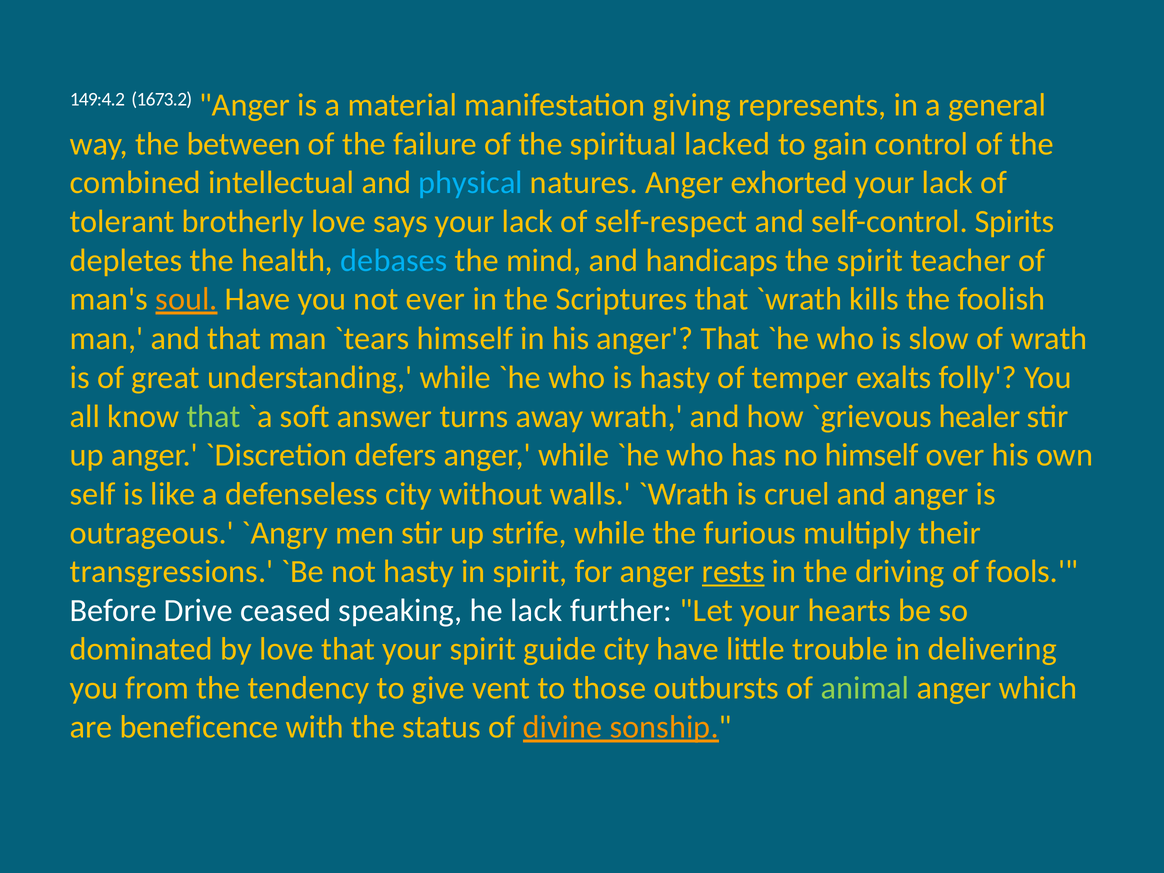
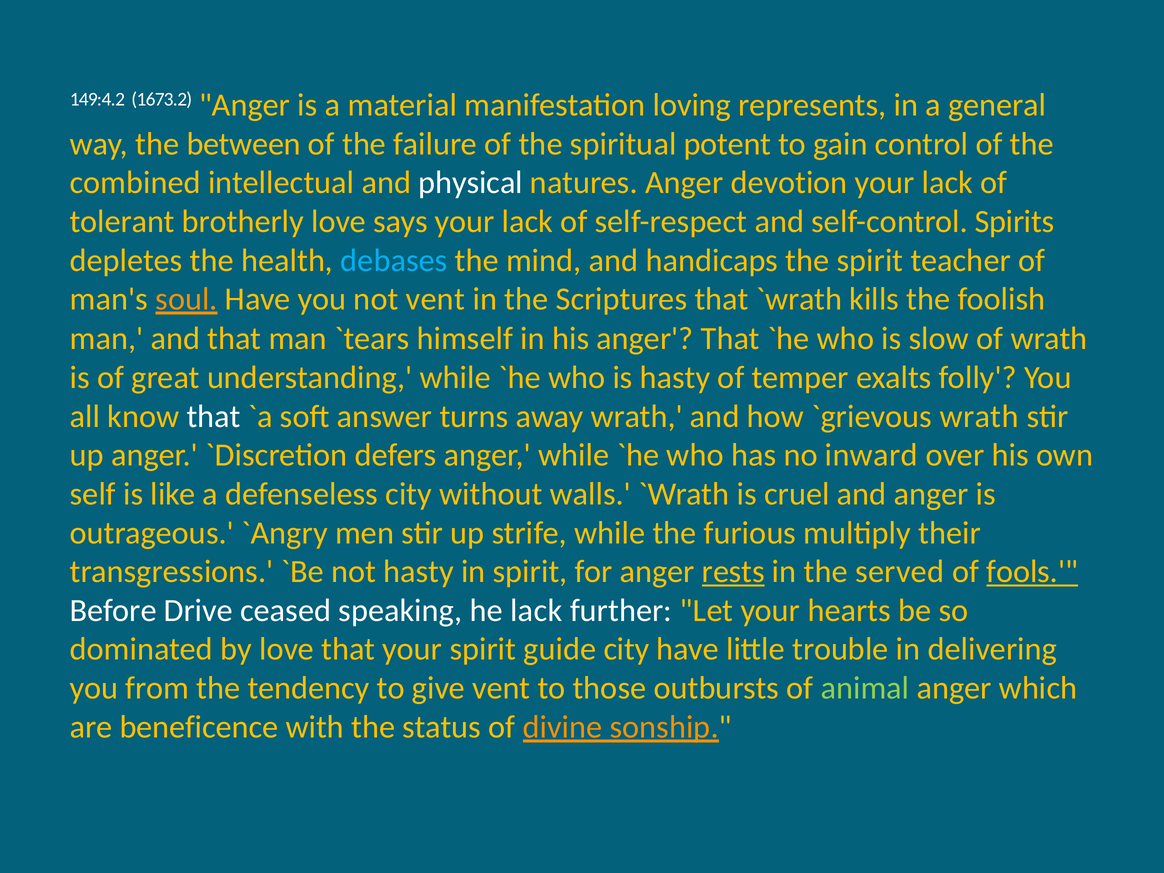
giving: giving -> loving
lacked: lacked -> potent
physical colour: light blue -> white
exhorted: exhorted -> devotion
not ever: ever -> vent
that at (213, 416) colour: light green -> white
healer at (979, 416): healer -> wrath
no himself: himself -> inward
driving: driving -> served
fools underline: none -> present
